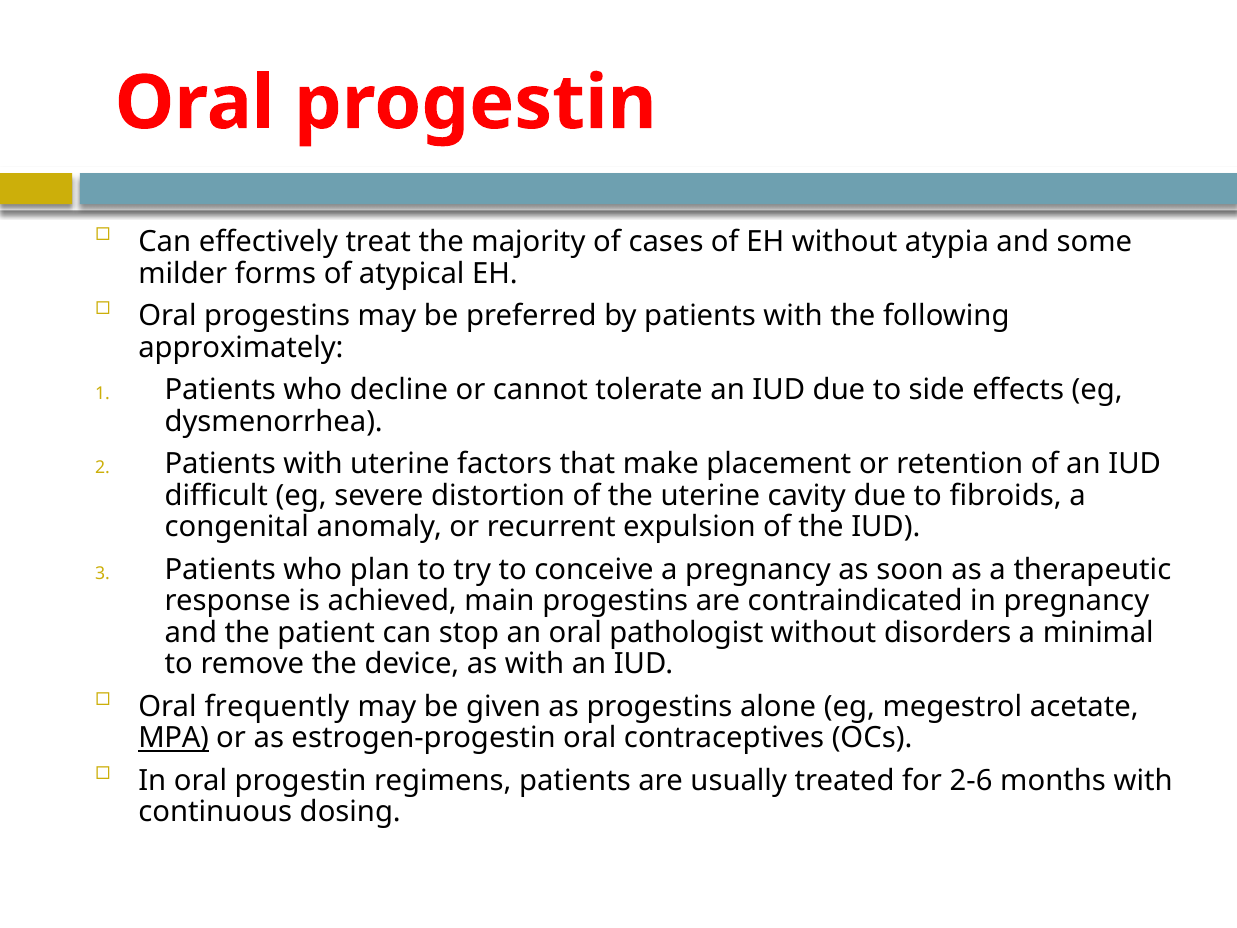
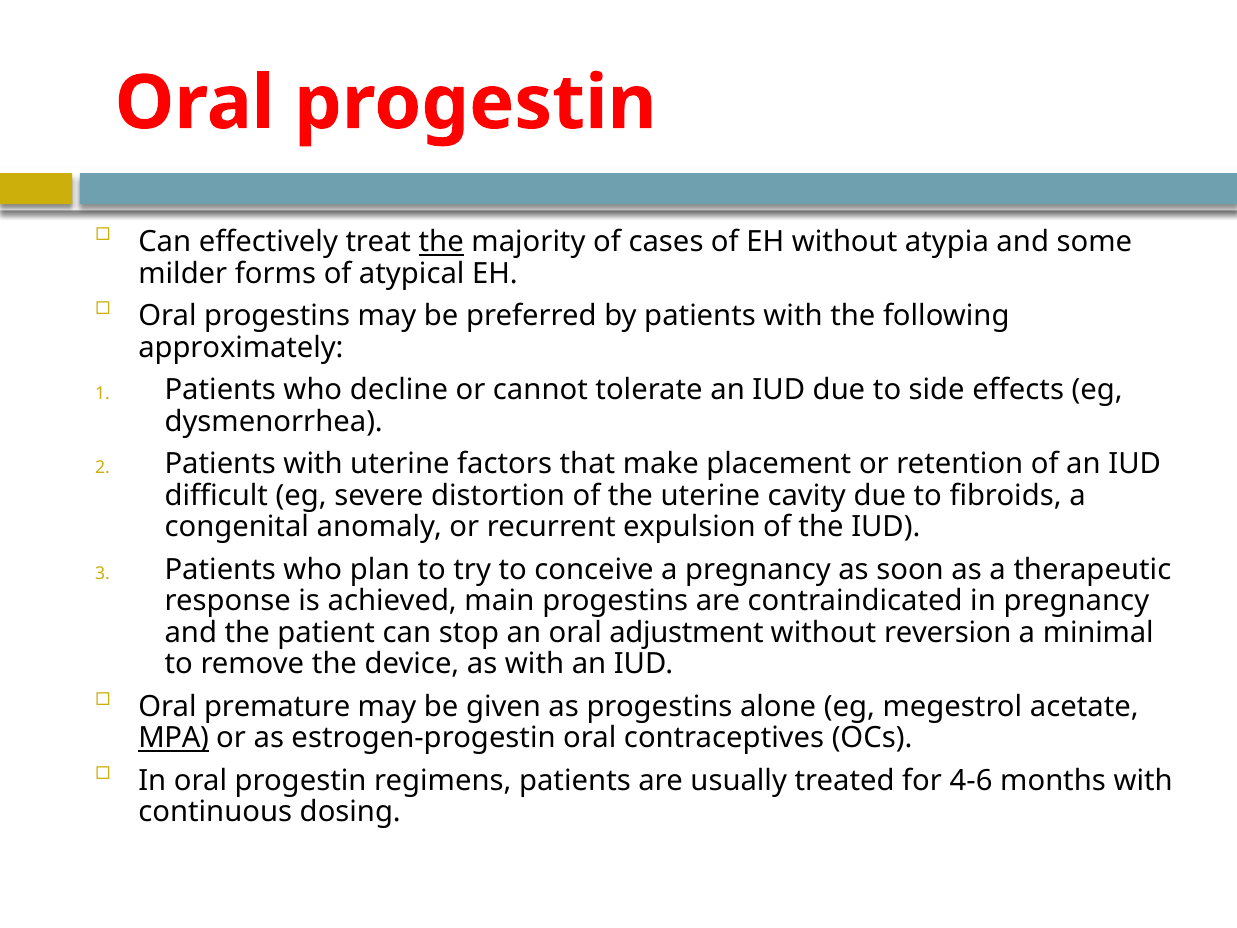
the at (441, 242) underline: none -> present
pathologist: pathologist -> adjustment
disorders: disorders -> reversion
frequently: frequently -> premature
2-6: 2-6 -> 4-6
